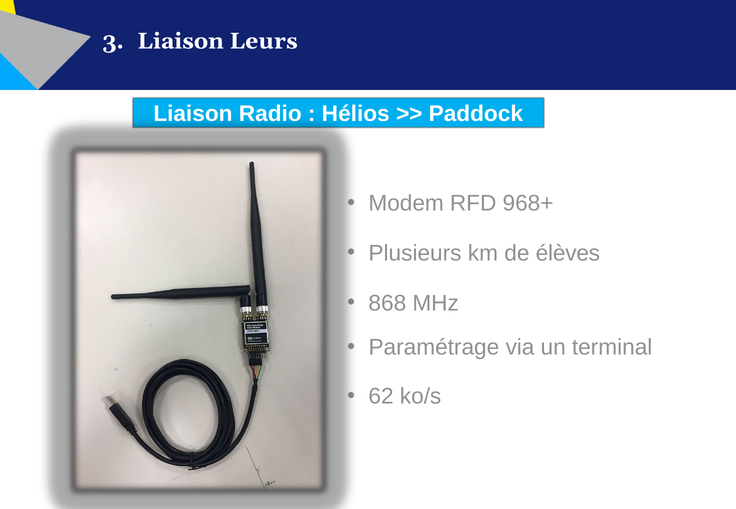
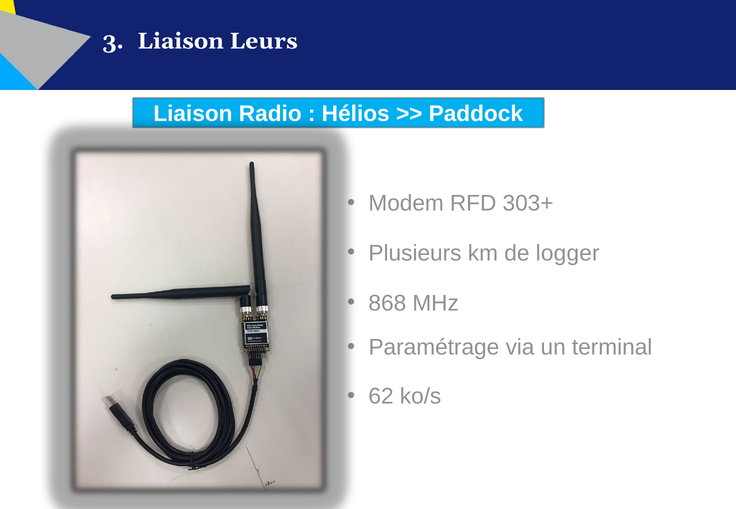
968+: 968+ -> 303+
élèves: élèves -> logger
